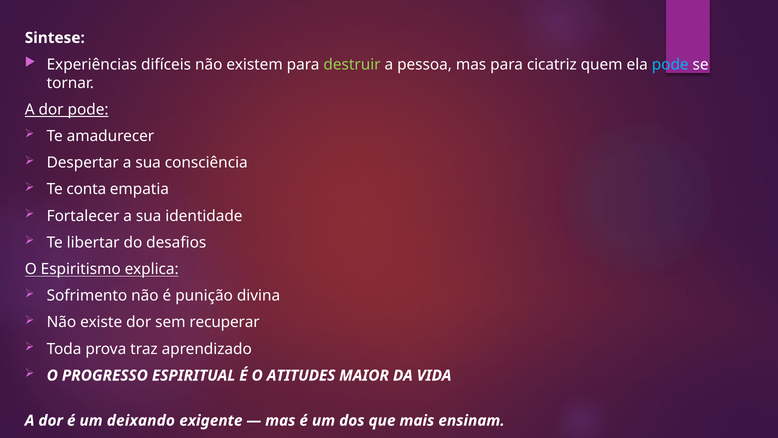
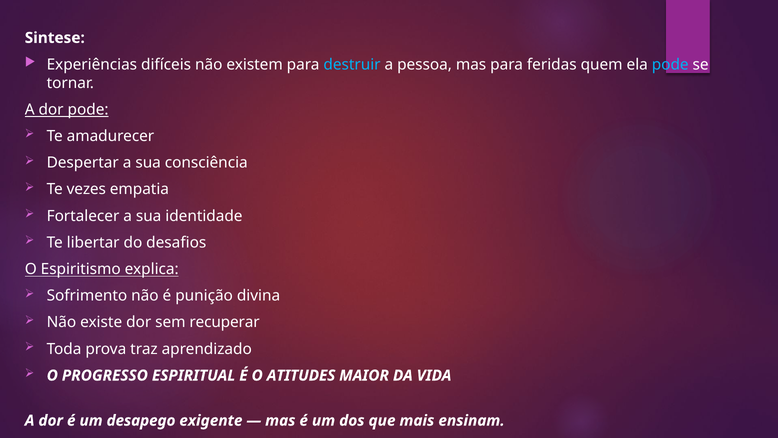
destruir colour: light green -> light blue
cicatriz: cicatriz -> feridas
conta: conta -> vezes
deixando: deixando -> desapego
